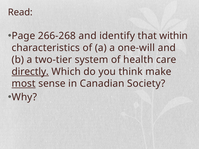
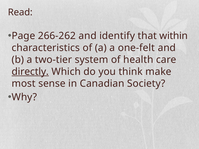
266-268: 266-268 -> 266-262
one-will: one-will -> one-felt
most underline: present -> none
